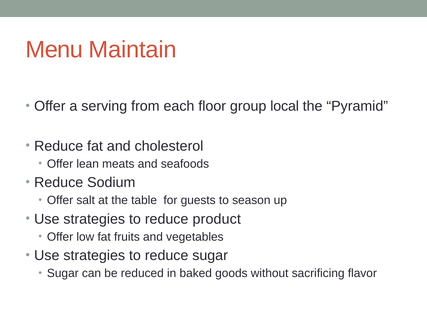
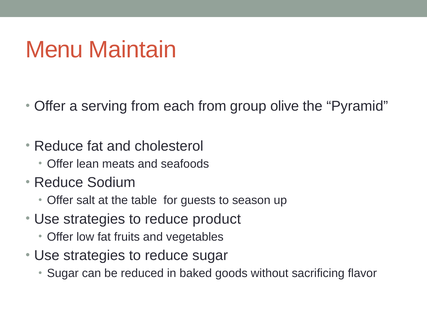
each floor: floor -> from
local: local -> olive
